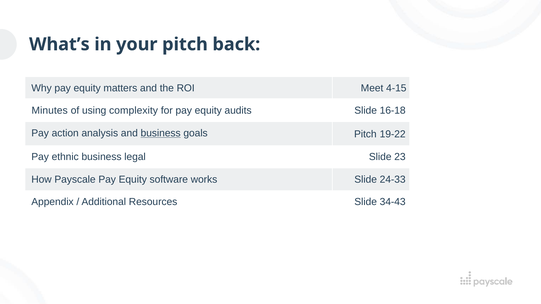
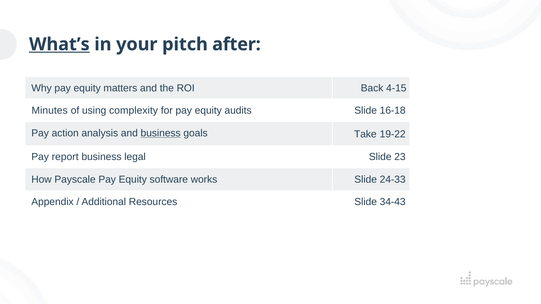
What’s underline: none -> present
back: back -> after
Meet: Meet -> Back
goals Pitch: Pitch -> Take
ethnic: ethnic -> report
